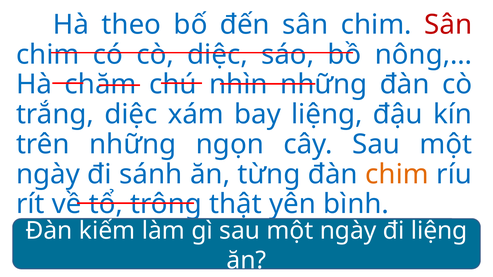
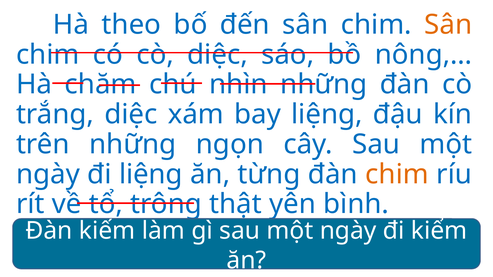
Sân at (448, 25) colour: red -> orange
đi sánh: sánh -> liệng
đi liệng: liệng -> kiểm
